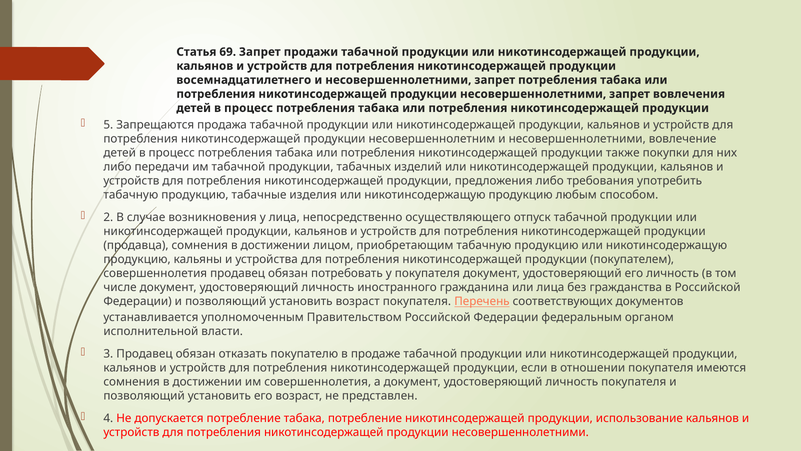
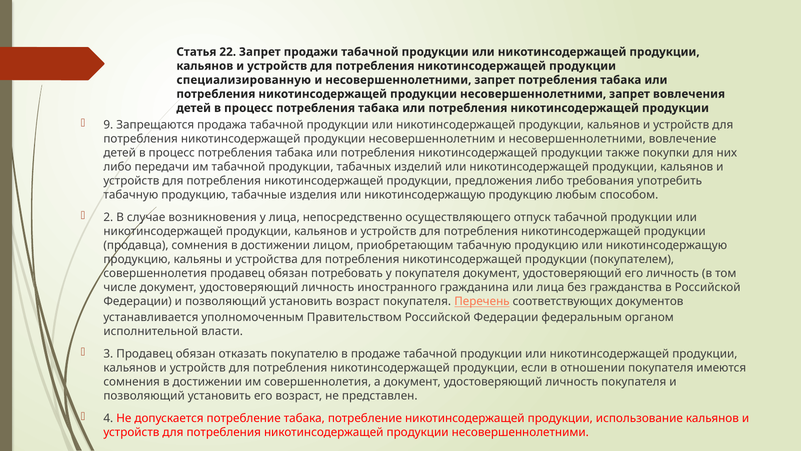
69: 69 -> 22
восемнадцатилетнего: восемнадцатилетнего -> специализированную
5: 5 -> 9
